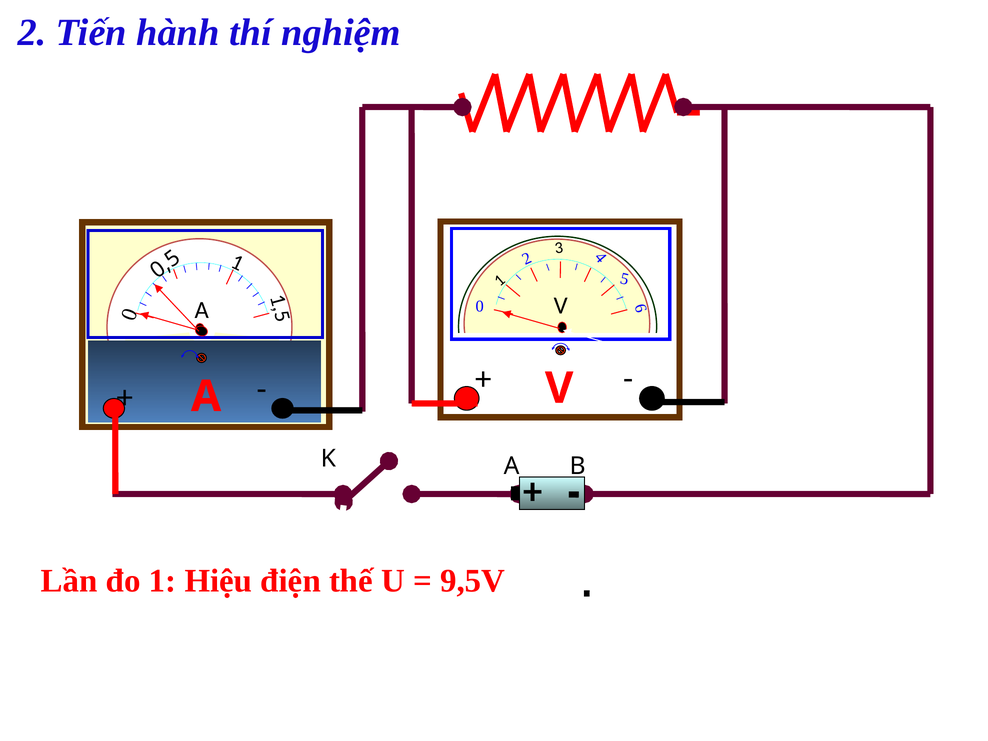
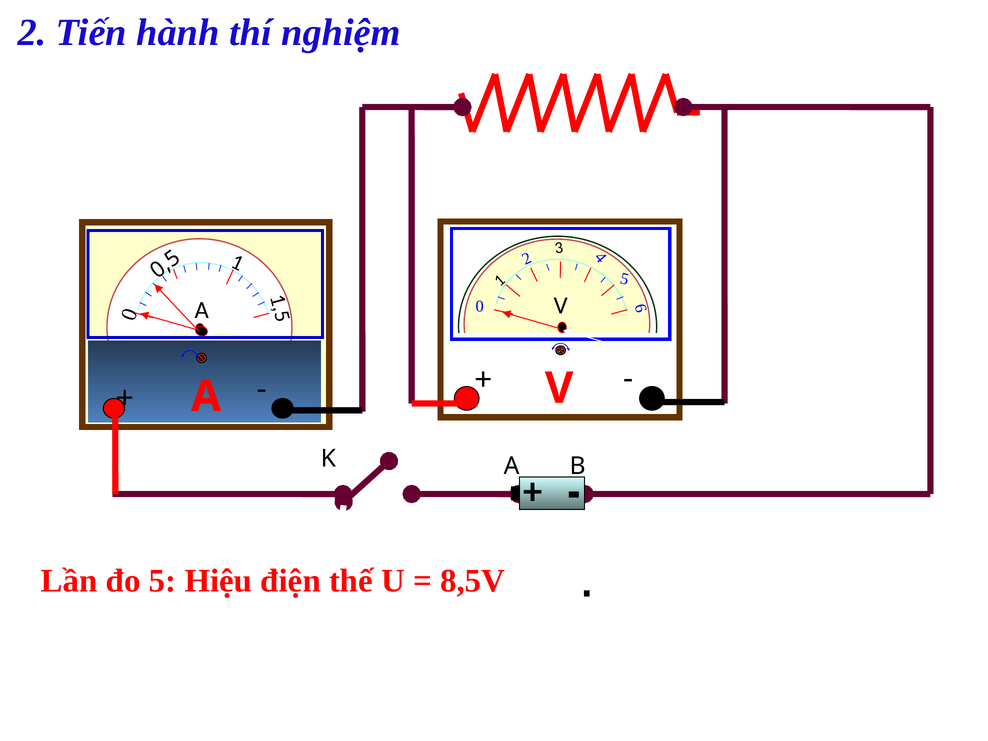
đo 1: 1 -> 5
9,5V: 9,5V -> 8,5V
